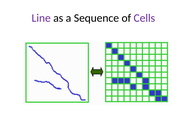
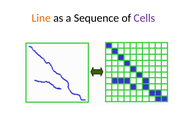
Line colour: purple -> orange
